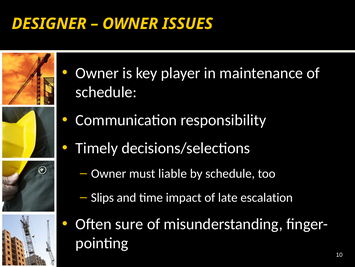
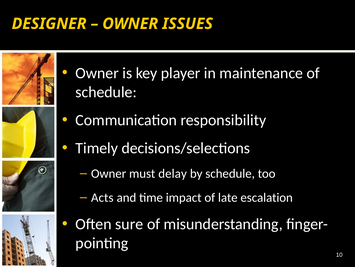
liable: liable -> delay
Slips: Slips -> Acts
